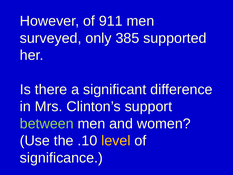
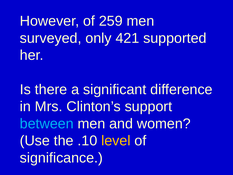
911: 911 -> 259
385: 385 -> 421
between colour: light green -> light blue
